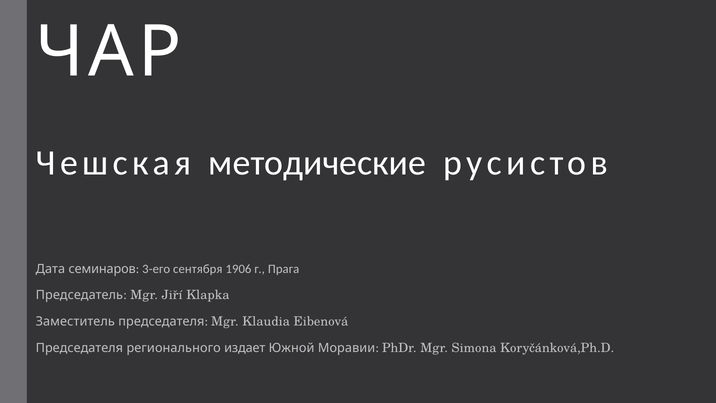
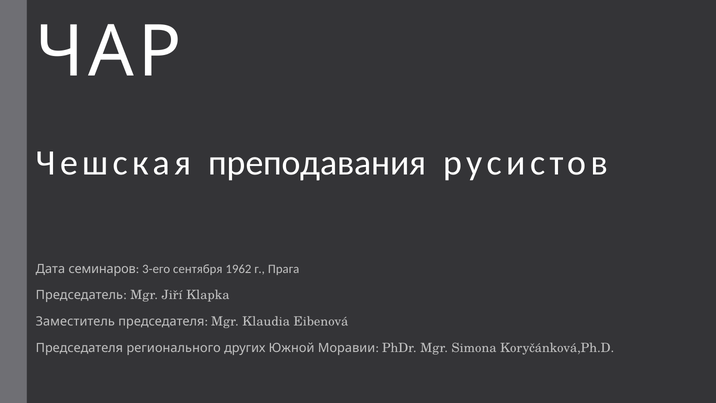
методические: методические -> преподавания
1906: 1906 -> 1962
издает: издает -> других
